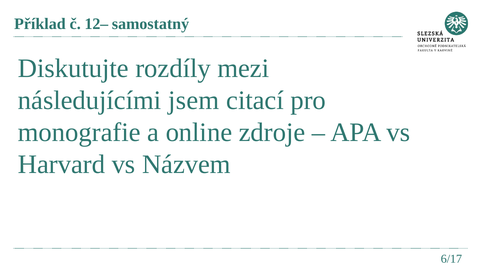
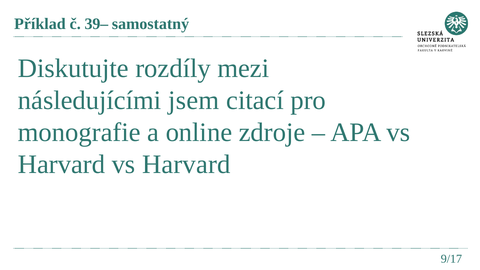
12–: 12– -> 39–
Harvard vs Názvem: Názvem -> Harvard
6/17: 6/17 -> 9/17
